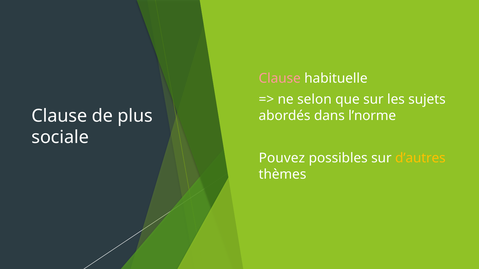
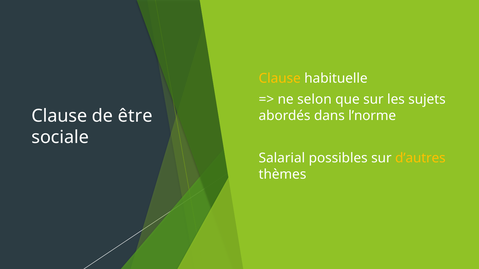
Clause at (280, 78) colour: pink -> yellow
plus: plus -> être
Pouvez: Pouvez -> Salarial
